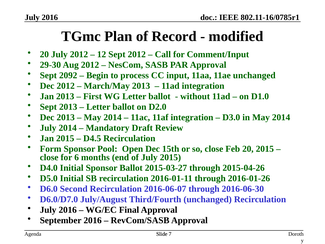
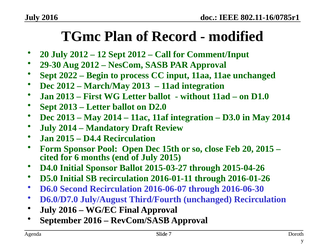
2092: 2092 -> 2022
D4.5: D4.5 -> D4.4
close at (49, 157): close -> cited
